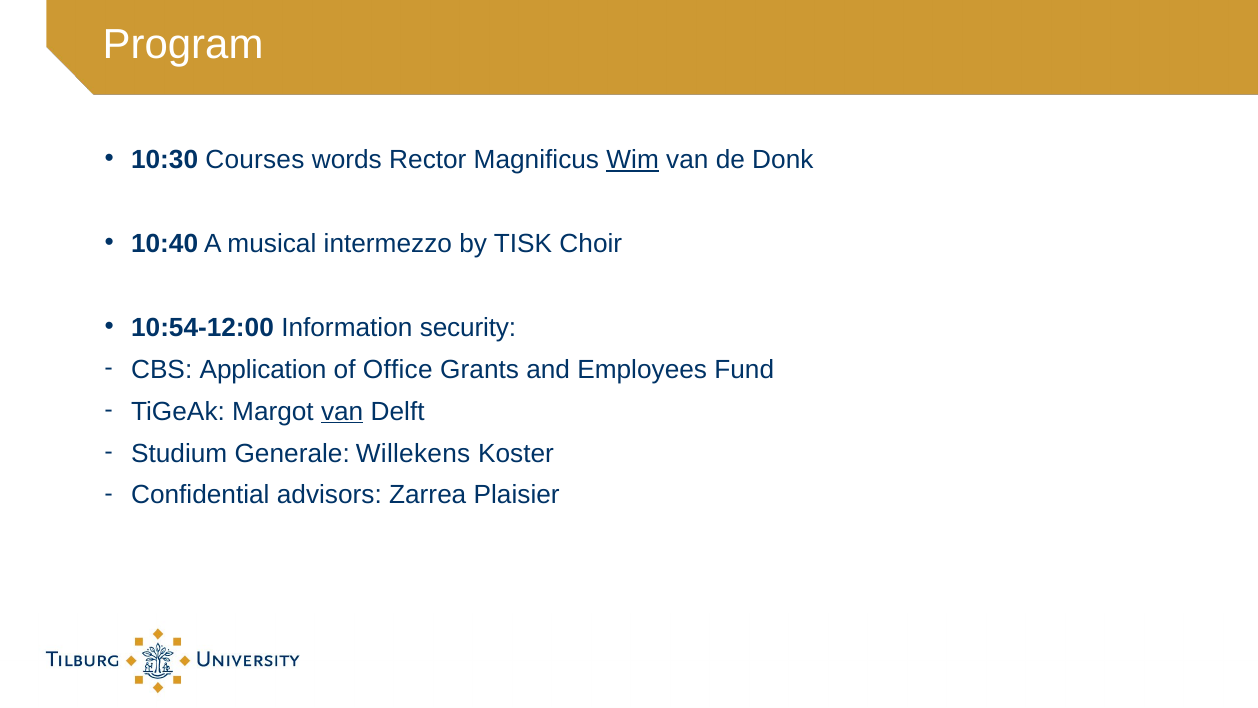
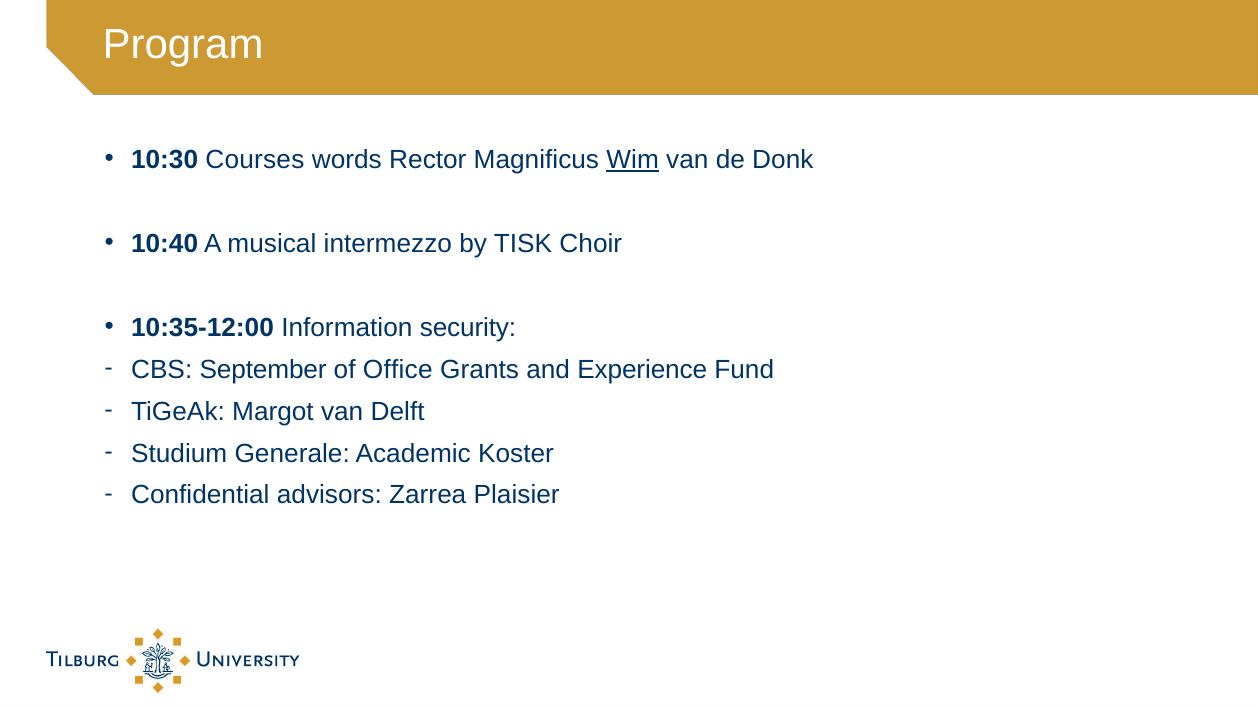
10:54-12:00: 10:54-12:00 -> 10:35-12:00
Application: Application -> September
Employees: Employees -> Experience
van at (342, 411) underline: present -> none
Willekens: Willekens -> Academic
